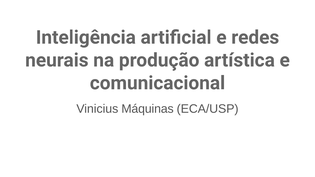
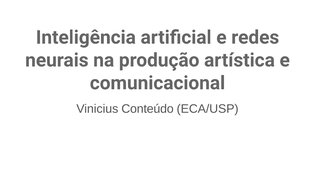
Máquinas: Máquinas -> Conteúdo
